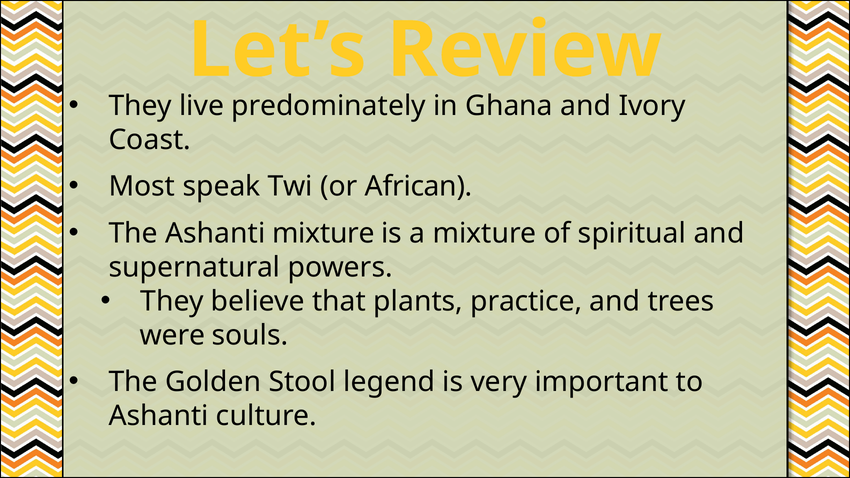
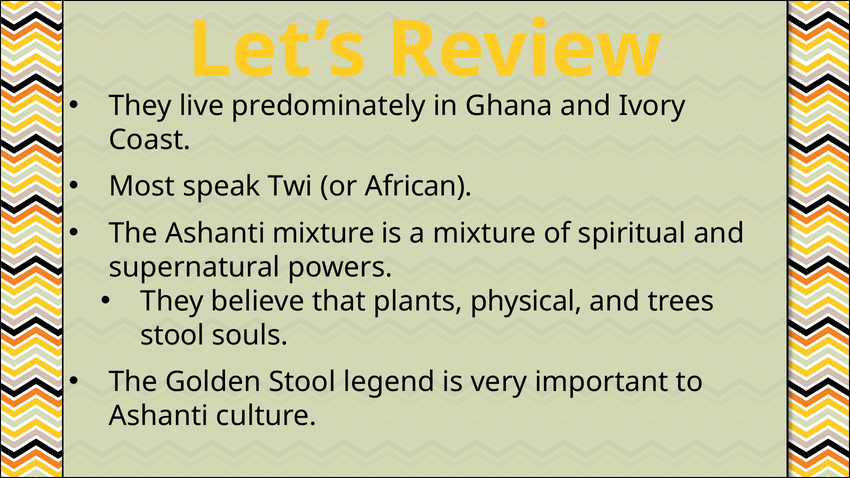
practice: practice -> physical
were at (172, 335): were -> stool
